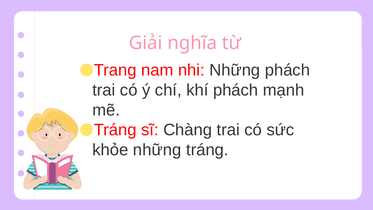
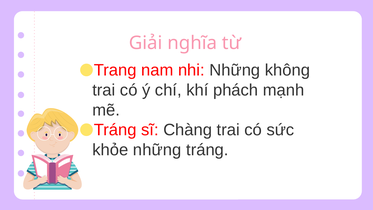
Những phách: phách -> không
